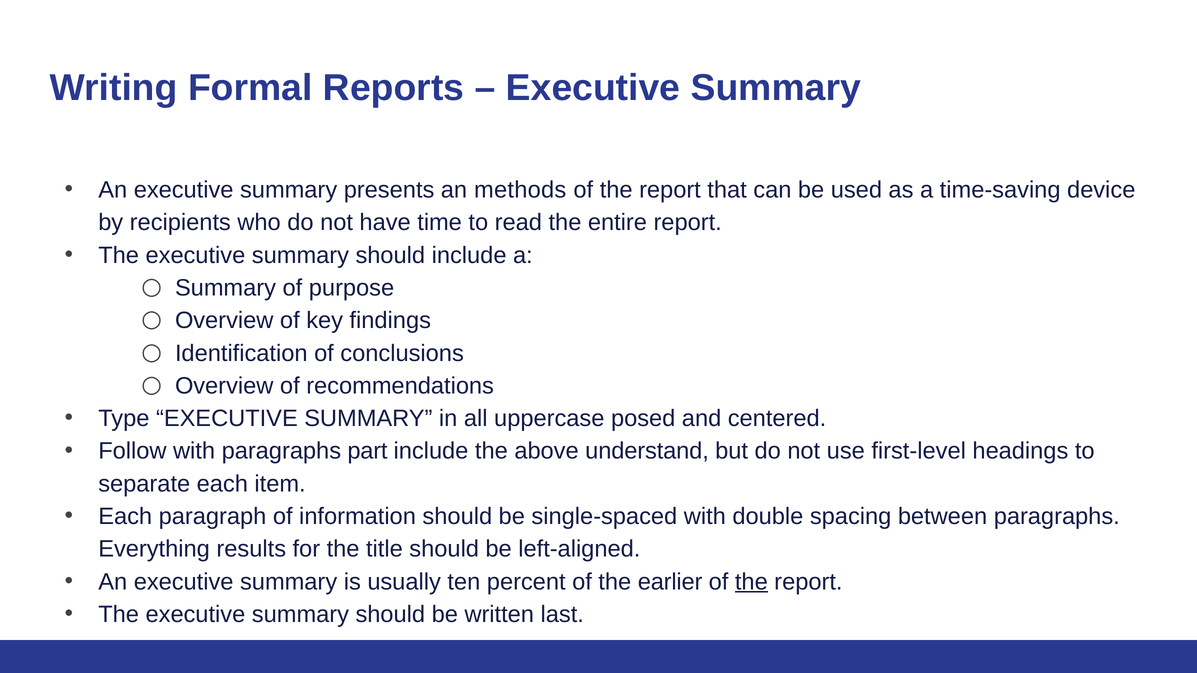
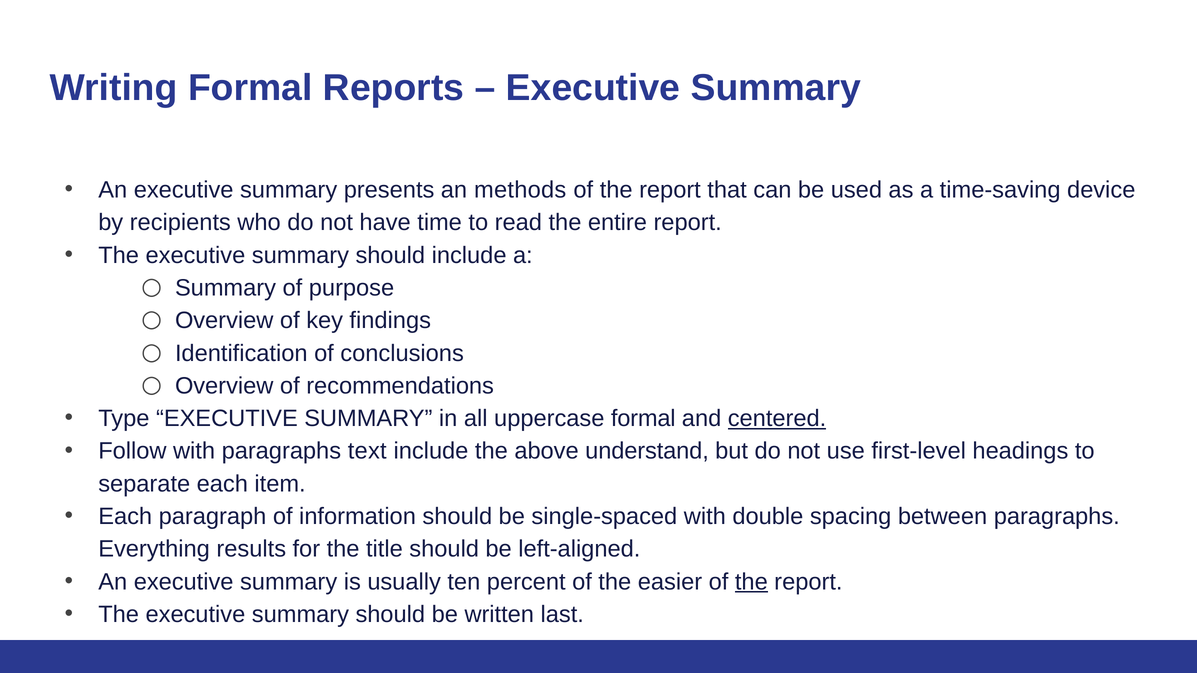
uppercase posed: posed -> formal
centered underline: none -> present
part: part -> text
earlier: earlier -> easier
